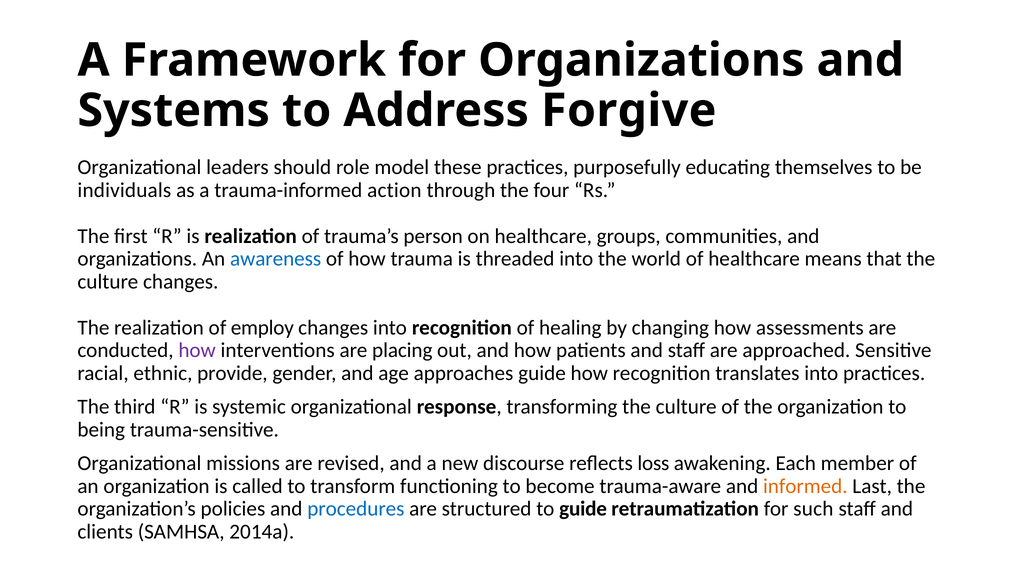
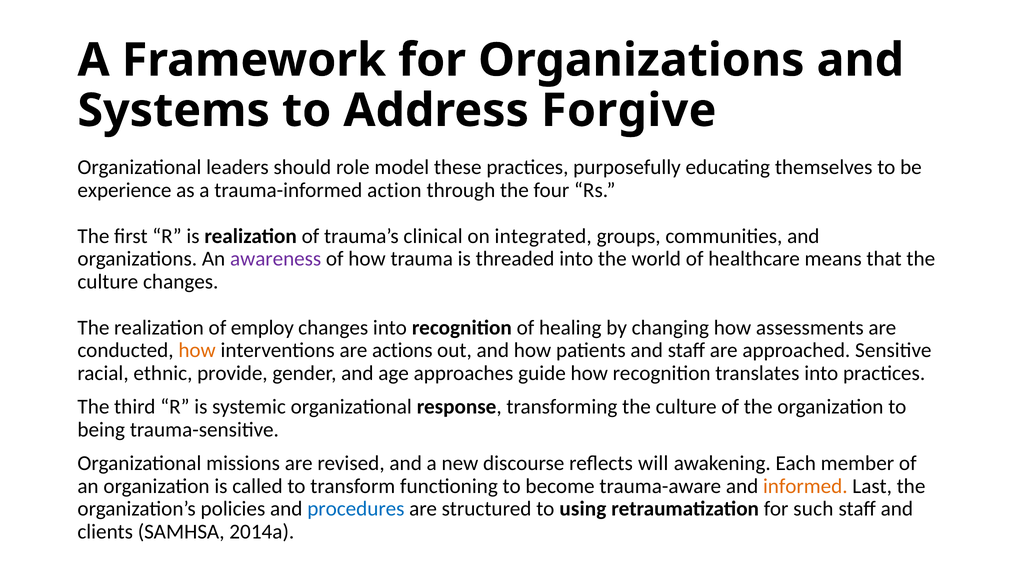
individuals: individuals -> experience
person: person -> clinical
on healthcare: healthcare -> integrated
awareness colour: blue -> purple
how at (197, 350) colour: purple -> orange
placing: placing -> actions
loss: loss -> will
to guide: guide -> using
